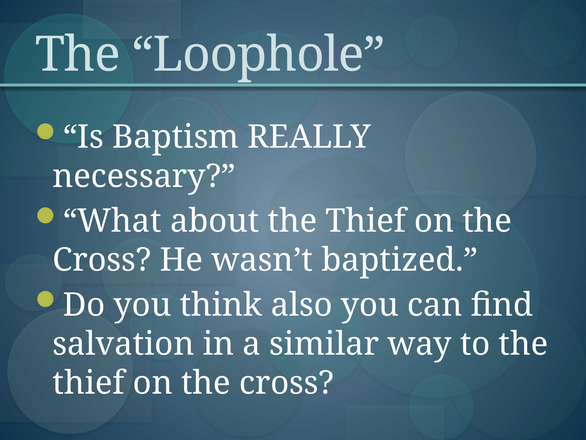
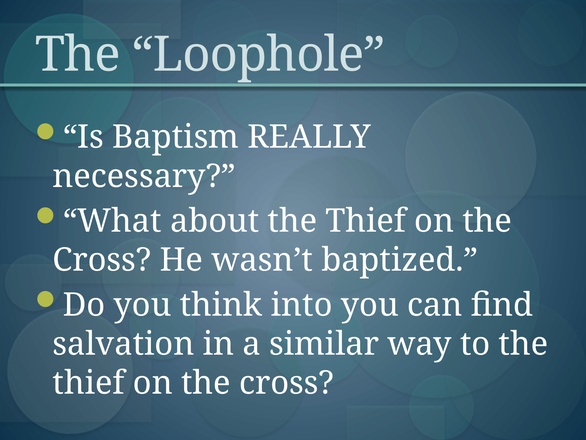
also: also -> into
